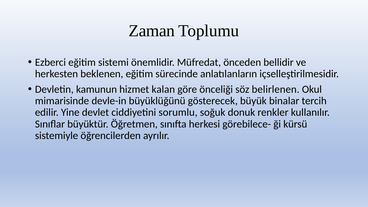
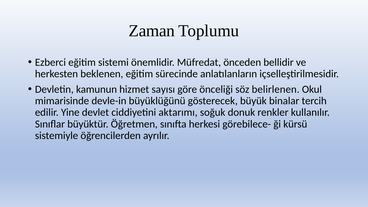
kalan: kalan -> sayısı
sorumlu: sorumlu -> aktarımı
